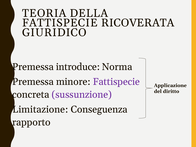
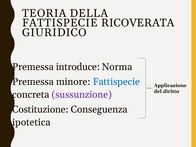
Fattispecie at (116, 82) colour: purple -> blue
Limitazione: Limitazione -> Costituzione
rapporto: rapporto -> ipotetica
